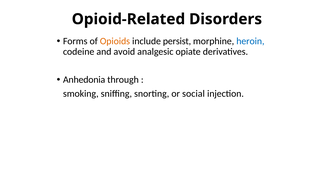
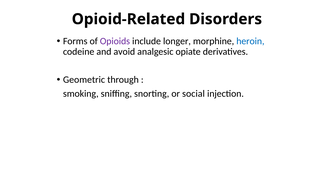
Opioids colour: orange -> purple
persist: persist -> longer
Anhedonia: Anhedonia -> Geometric
